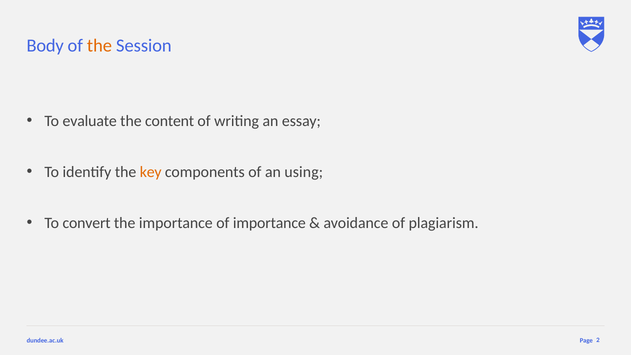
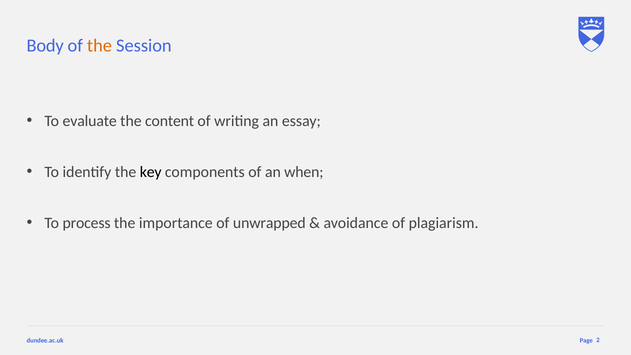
key colour: orange -> black
using: using -> when
convert: convert -> process
of importance: importance -> unwrapped
